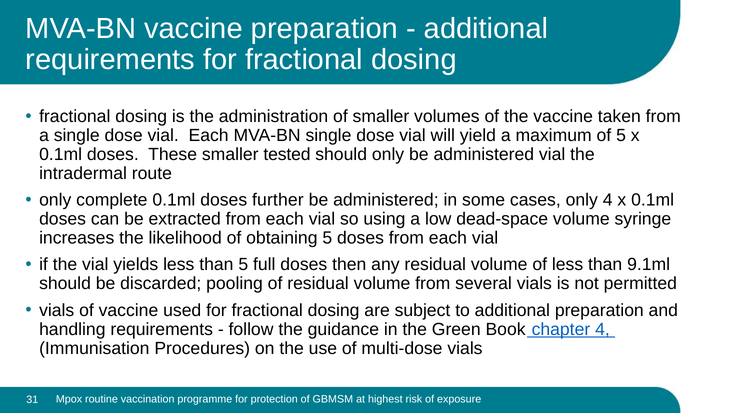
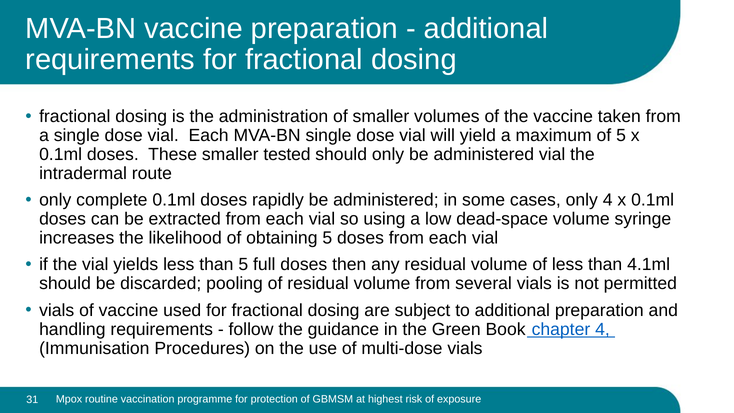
further: further -> rapidly
9.1ml: 9.1ml -> 4.1ml
